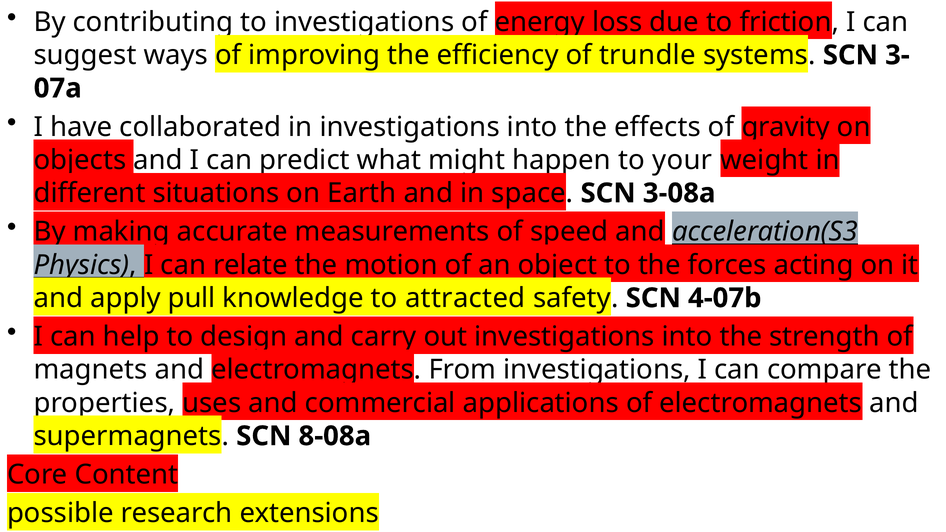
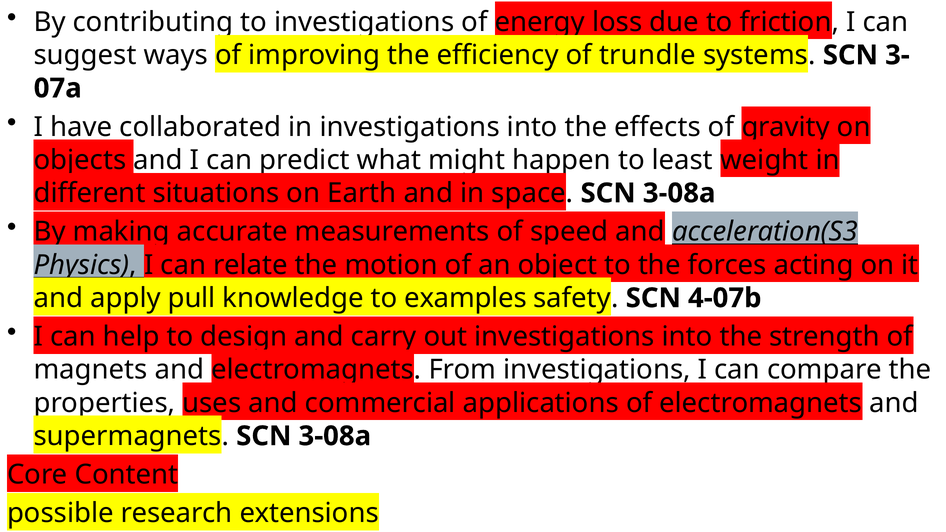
your: your -> least
attracted: attracted -> examples
supermagnets SCN 8-08a: 8-08a -> 3-08a
